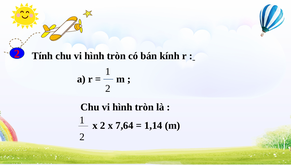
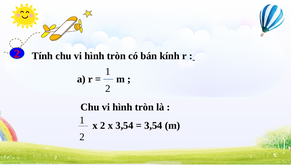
x 7,64: 7,64 -> 3,54
1,14 at (153, 125): 1,14 -> 3,54
